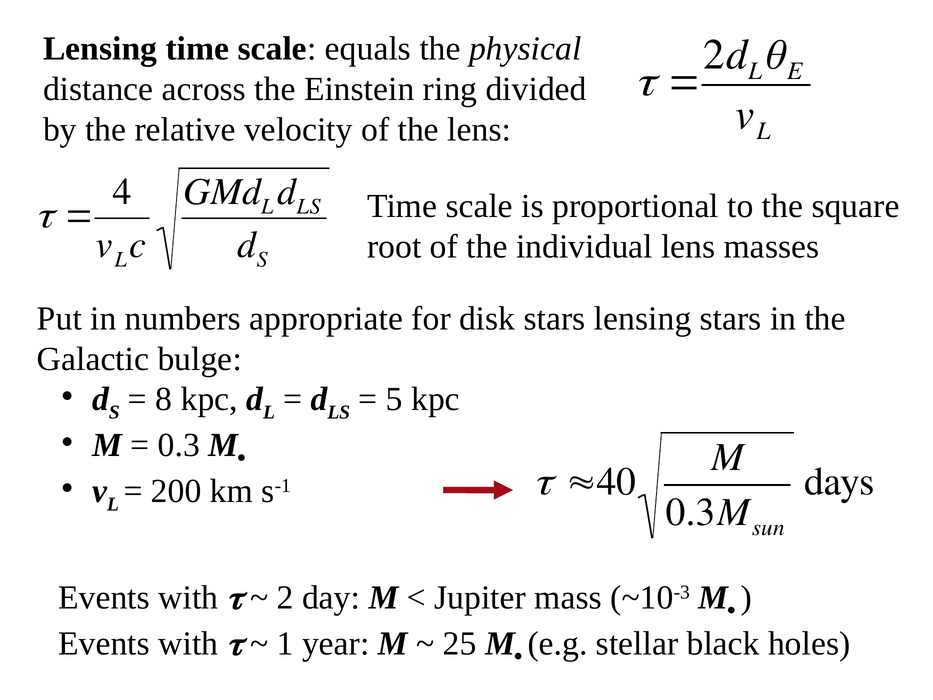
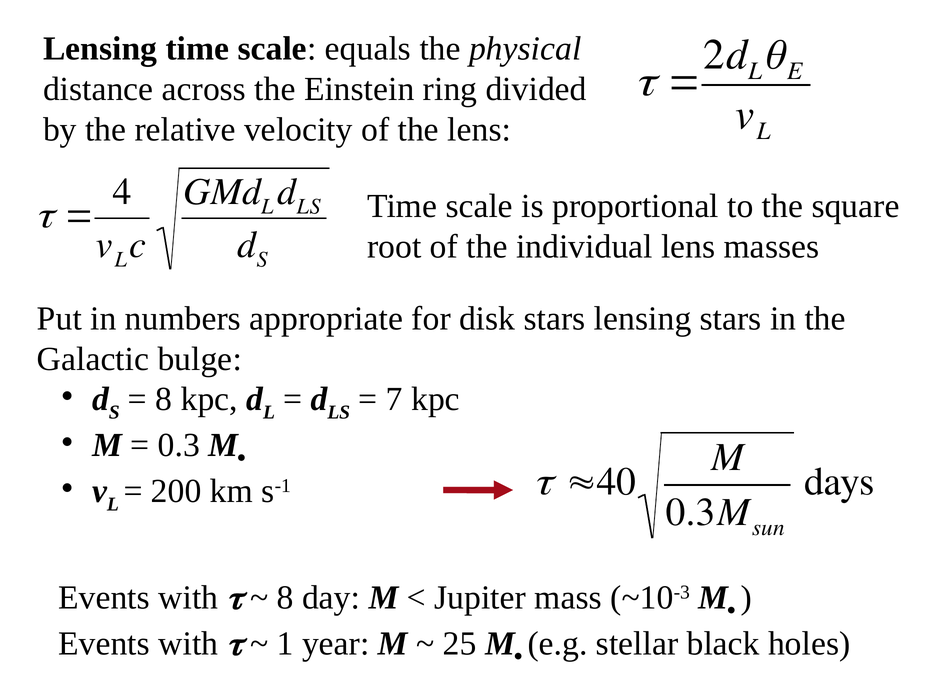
5: 5 -> 7
2 at (285, 598): 2 -> 8
